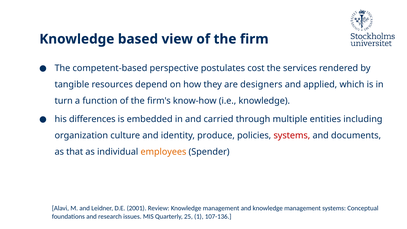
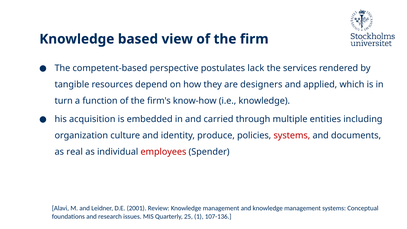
cost: cost -> lack
differences: differences -> acquisition
that: that -> real
employees colour: orange -> red
